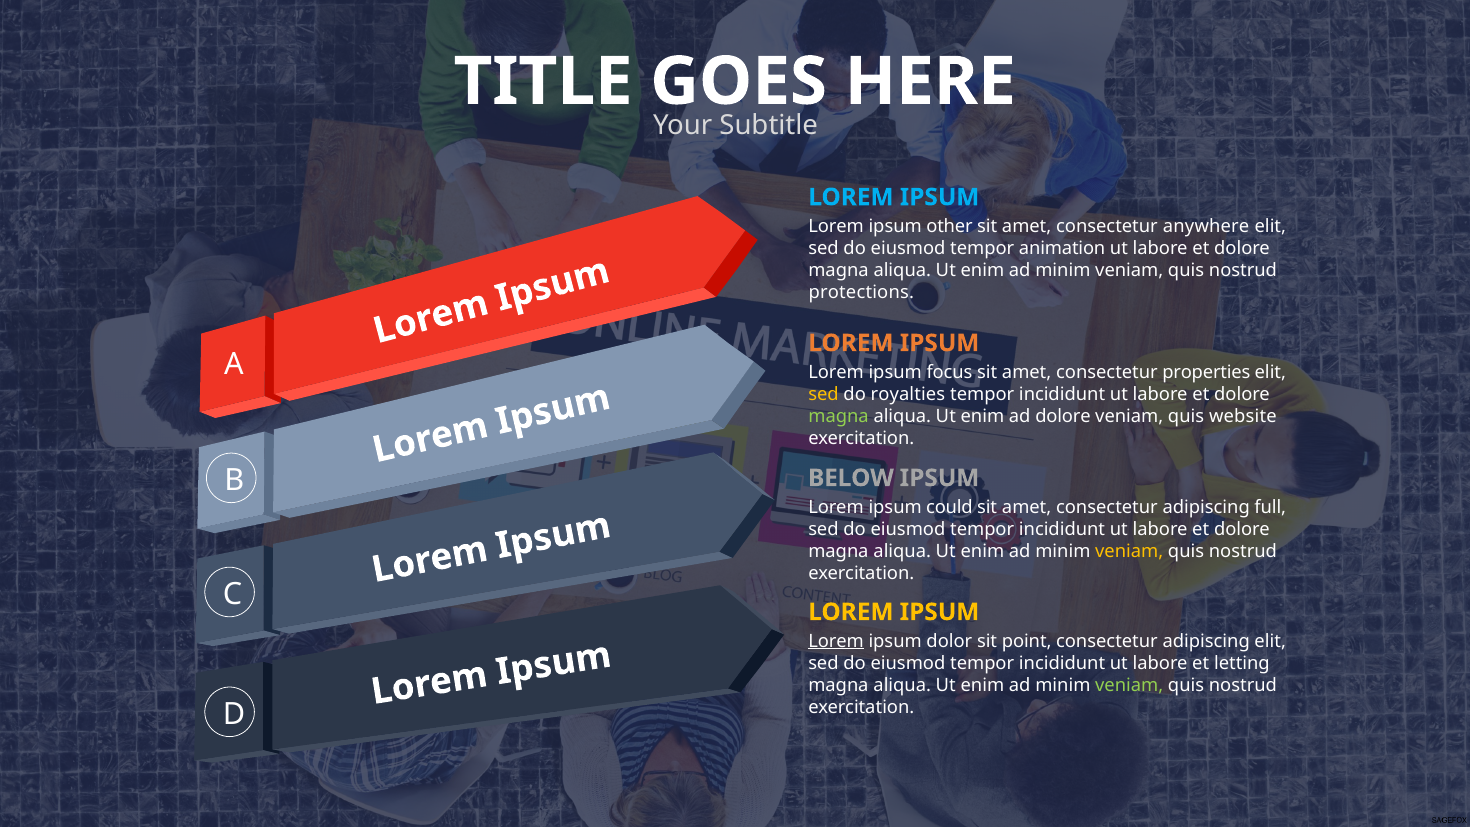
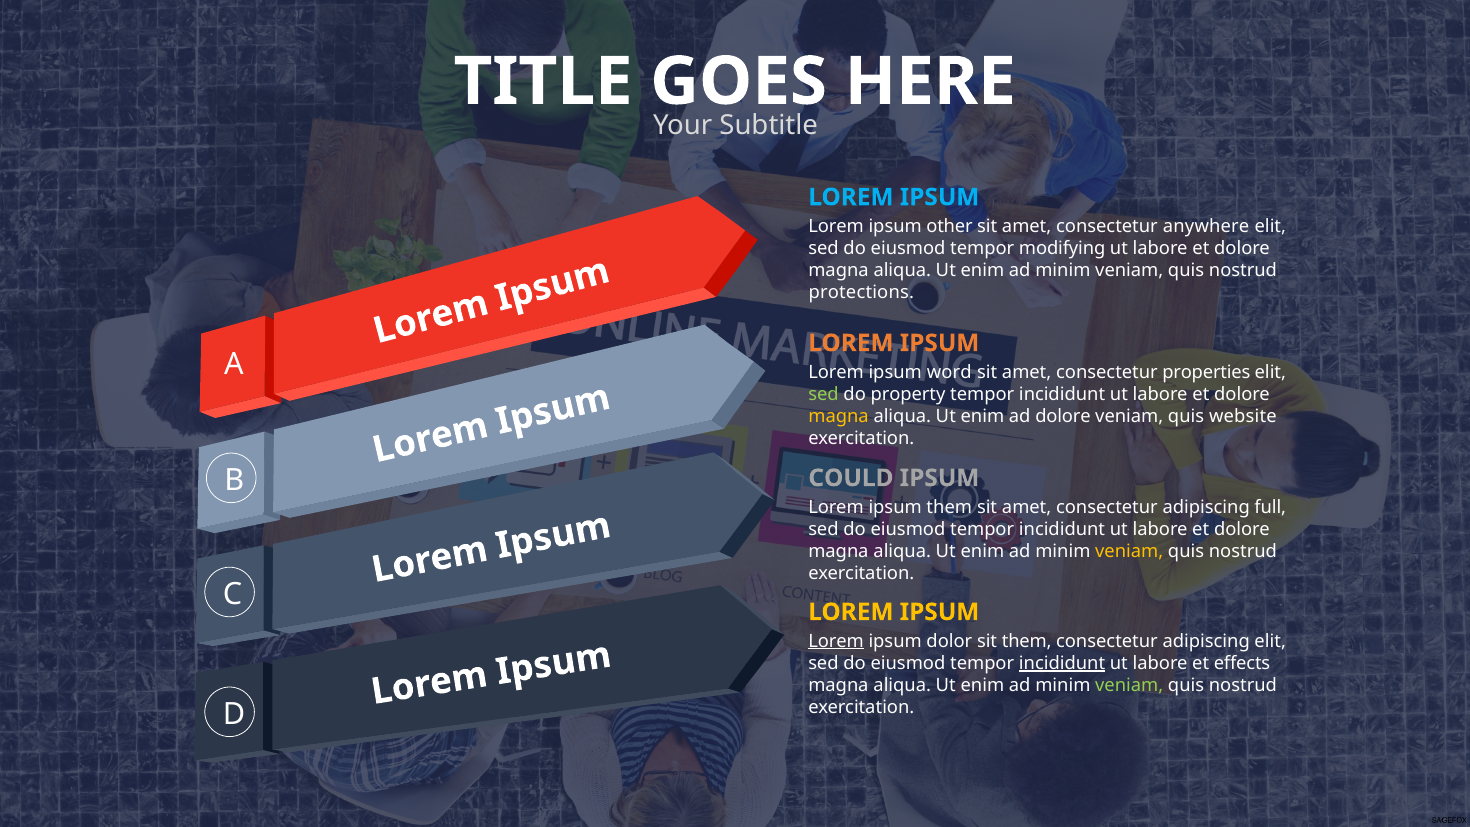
animation: animation -> modifying
focus: focus -> word
sed at (824, 394) colour: yellow -> light green
royalties: royalties -> property
magna at (838, 416) colour: light green -> yellow
BELOW: BELOW -> COULD
ipsum could: could -> them
sit point: point -> them
incididunt at (1062, 663) underline: none -> present
letting: letting -> effects
